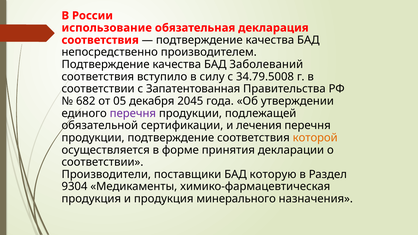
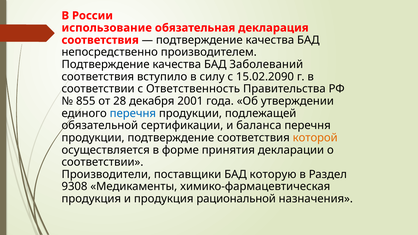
34.79.5008: 34.79.5008 -> 15.02.2090
Запатентованная: Запатентованная -> Ответственность
682: 682 -> 855
05: 05 -> 28
2045: 2045 -> 2001
перечня at (133, 113) colour: purple -> blue
лечения: лечения -> баланса
9304: 9304 -> 9308
минерального: минерального -> рациональной
